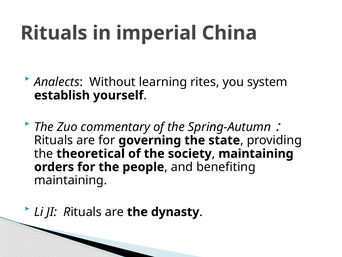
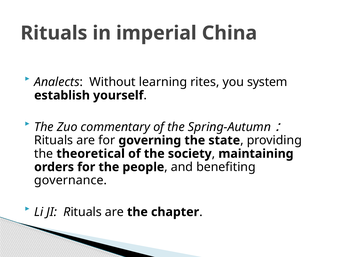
maintaining at (71, 180): maintaining -> governance
dynasty: dynasty -> chapter
